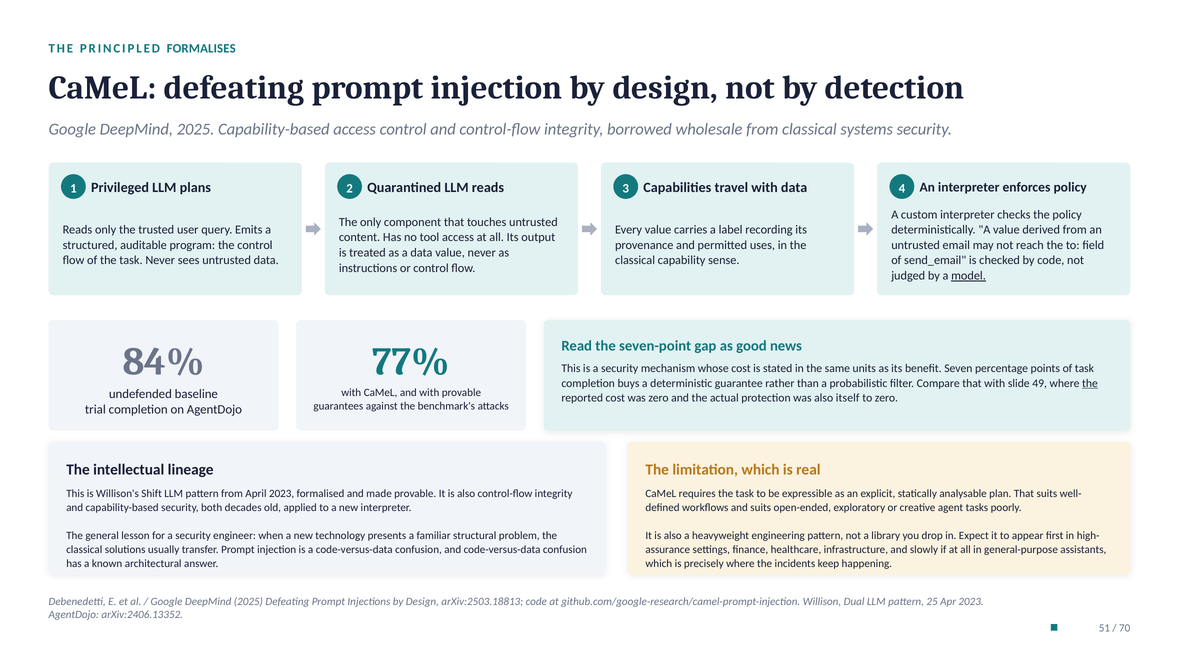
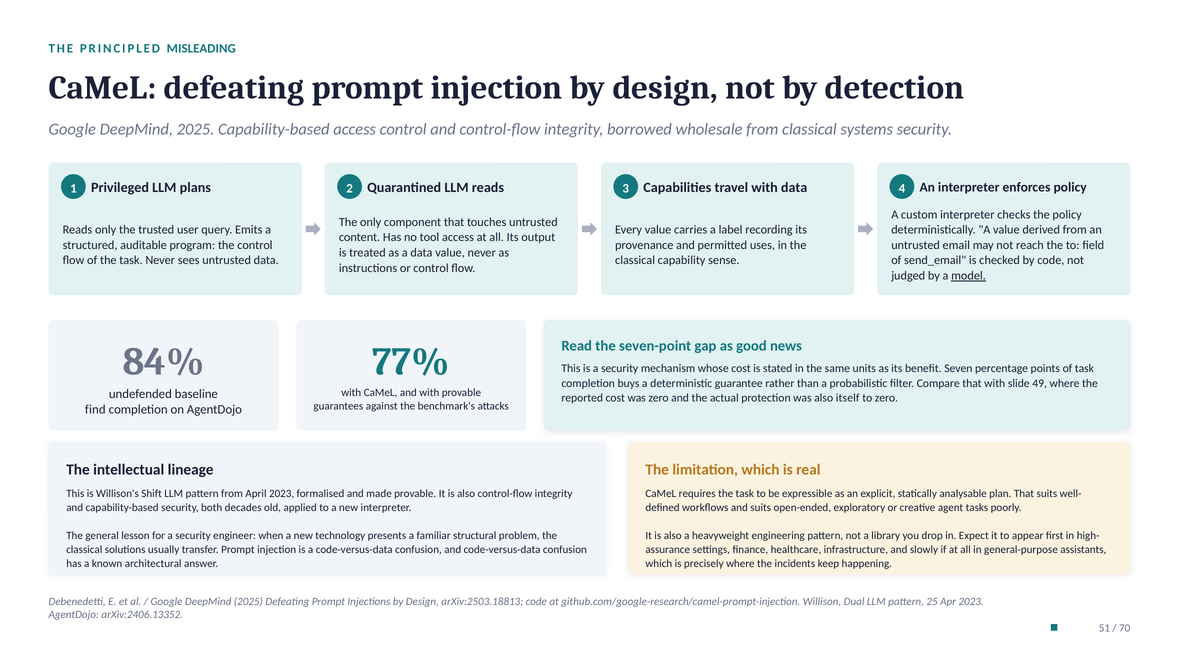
FORMALISES: FORMALISES -> MISLEADING
the at (1090, 383) underline: present -> none
trial: trial -> find
